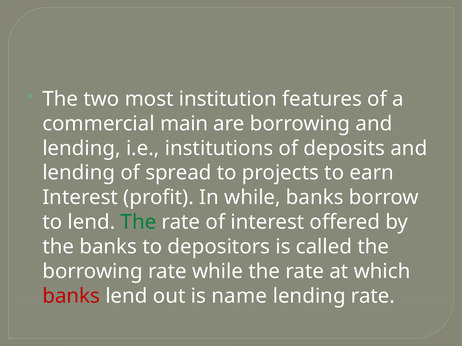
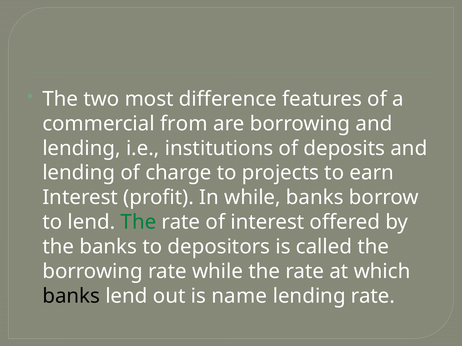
institution: institution -> difference
main: main -> from
spread: spread -> charge
banks at (71, 296) colour: red -> black
